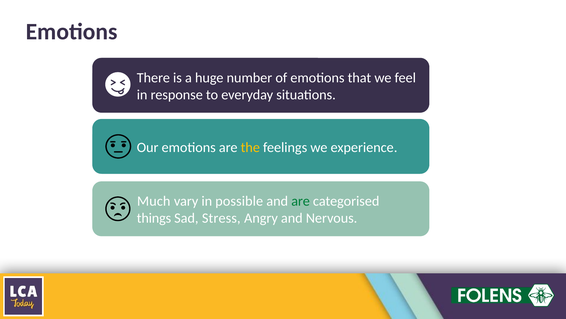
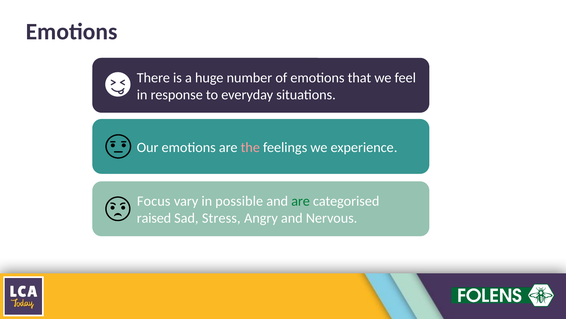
the colour: yellow -> pink
Much: Much -> Focus
things: things -> raised
